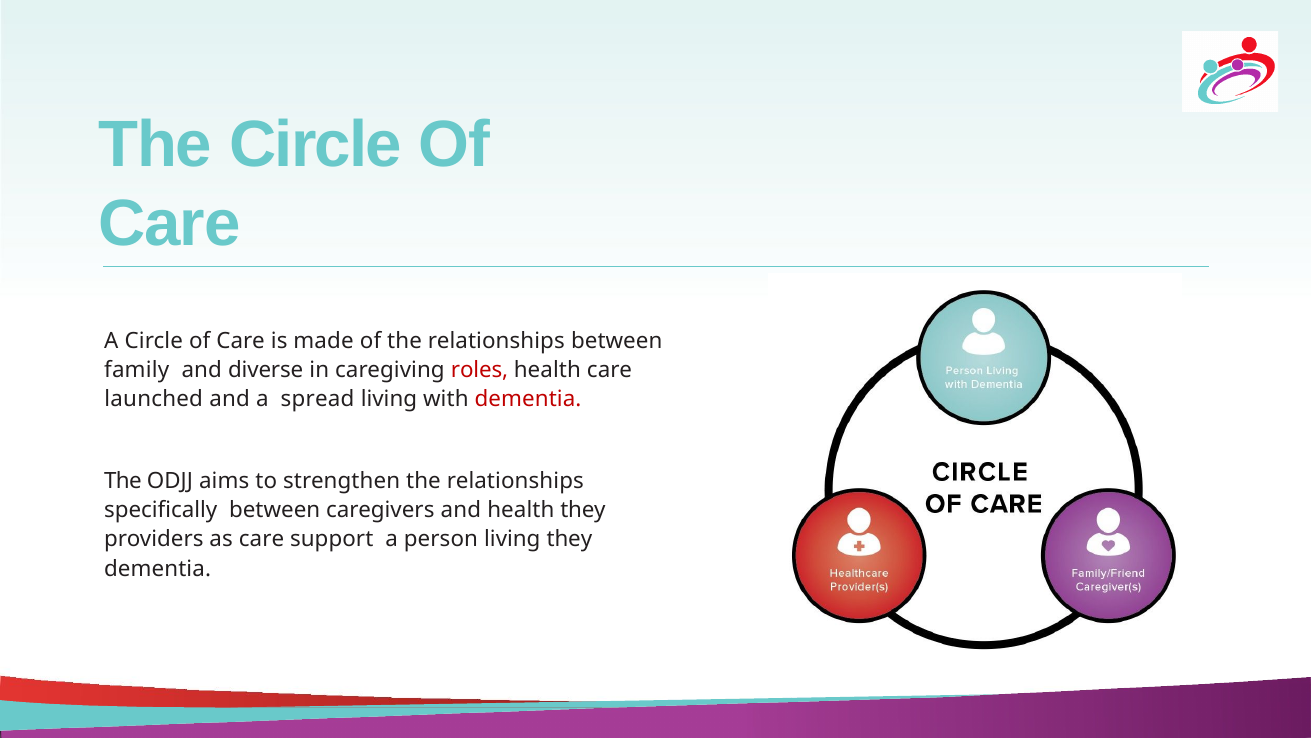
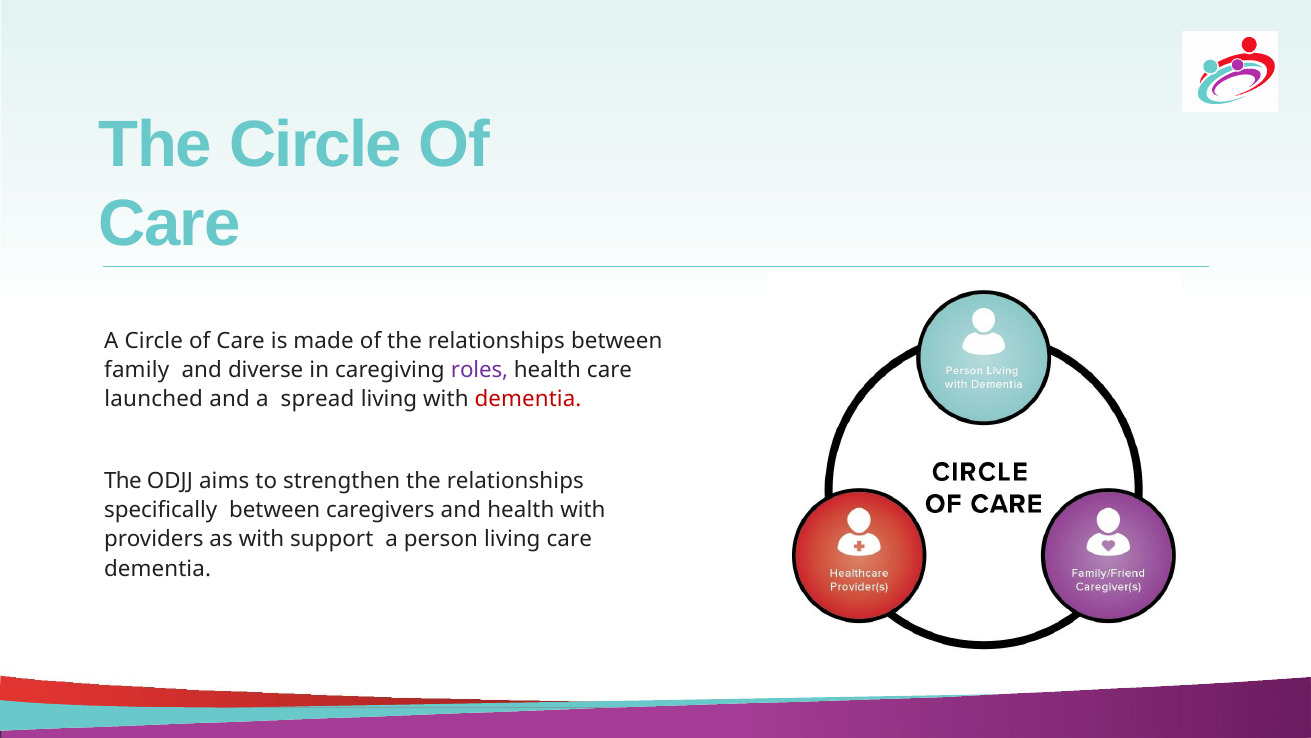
roles colour: red -> purple
health they: they -> with
as care: care -> with
living they: they -> care
